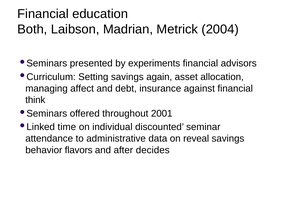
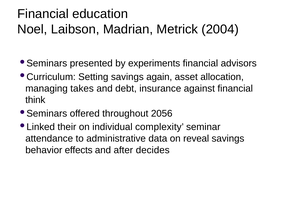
Both: Both -> Noel
affect: affect -> takes
2001: 2001 -> 2056
time: time -> their
discounted: discounted -> complexity
flavors: flavors -> effects
